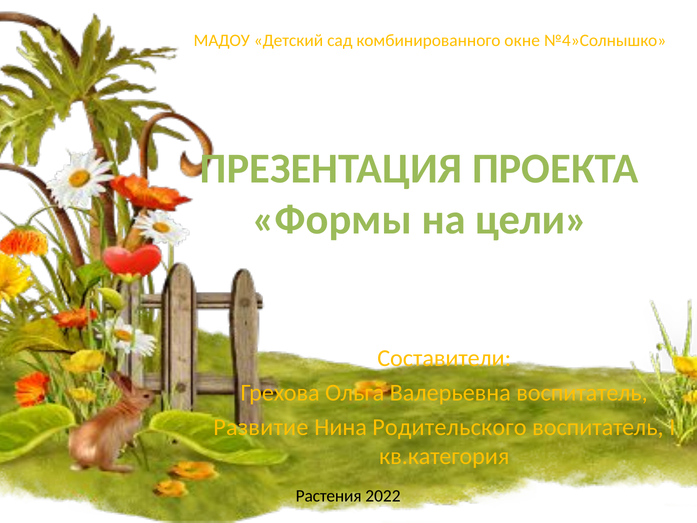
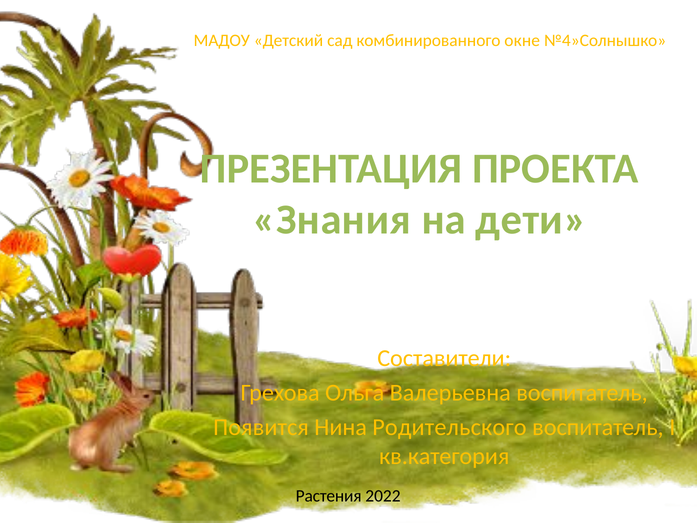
Формы: Формы -> Знания
цели: цели -> дети
Развитие: Развитие -> Появится
